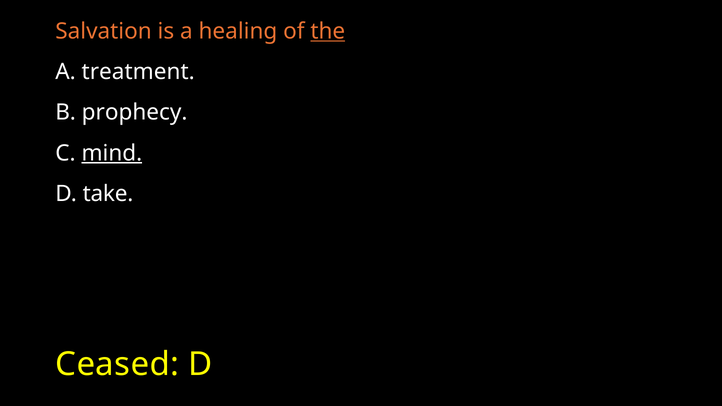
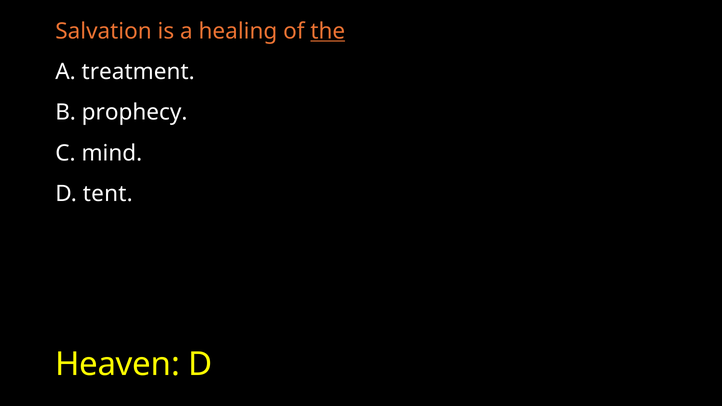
mind underline: present -> none
take: take -> tent
Ceased: Ceased -> Heaven
